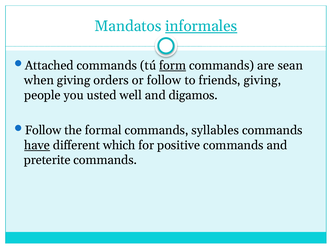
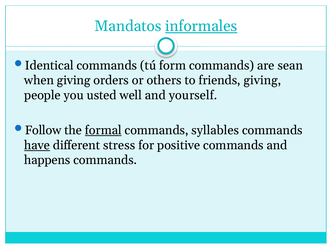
Attached: Attached -> Identical
form underline: present -> none
or follow: follow -> others
digamos: digamos -> yourself
formal underline: none -> present
which: which -> stress
preterite: preterite -> happens
